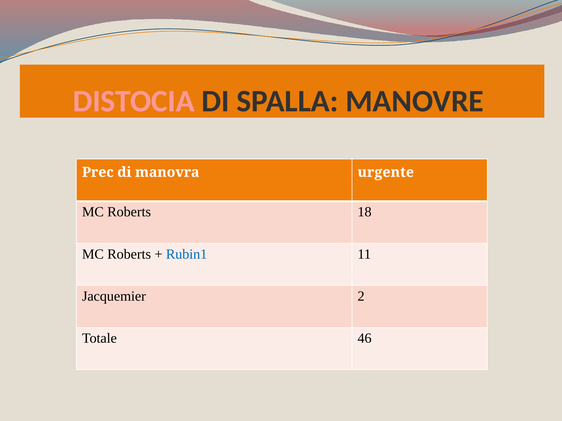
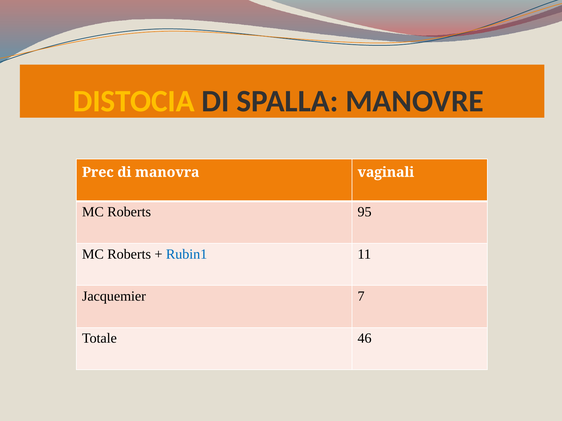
DISTOCIA colour: pink -> yellow
urgente: urgente -> vaginali
18: 18 -> 95
2: 2 -> 7
